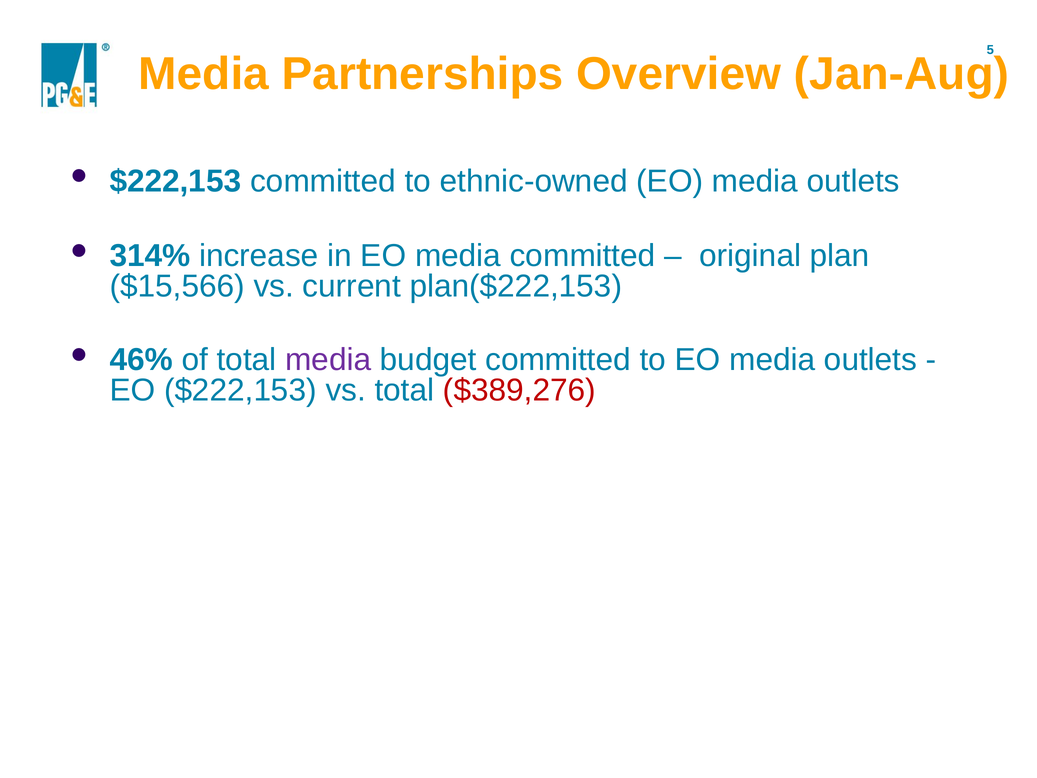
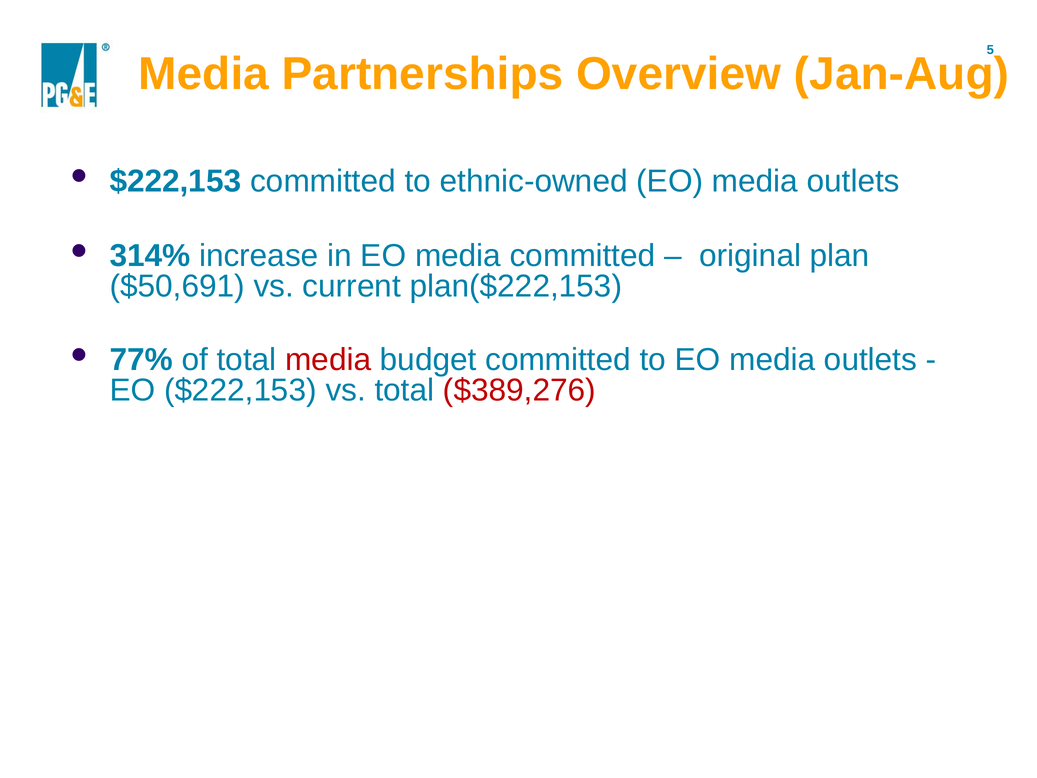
$15,566: $15,566 -> $50,691
46%: 46% -> 77%
media at (328, 360) colour: purple -> red
